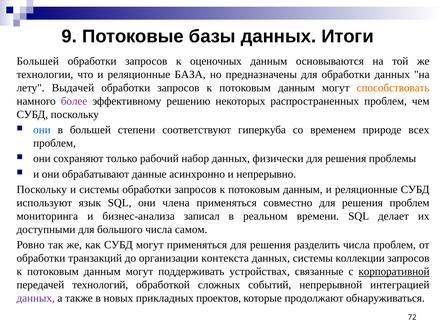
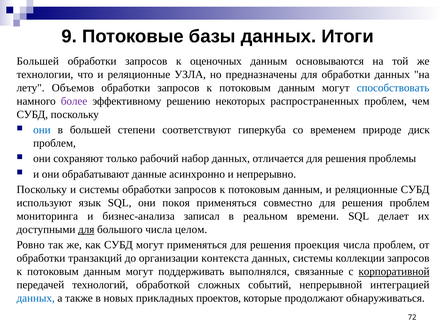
БАЗА: БАЗА -> УЗЛА
Выдачей: Выдачей -> Объемов
способствовать colour: orange -> blue
всех: всех -> диск
физически: физически -> отличается
члена: члена -> покоя
для at (86, 230) underline: none -> present
самом: самом -> целом
разделить: разделить -> проекция
устройствах: устройствах -> выполнялся
данных at (36, 298) colour: purple -> blue
